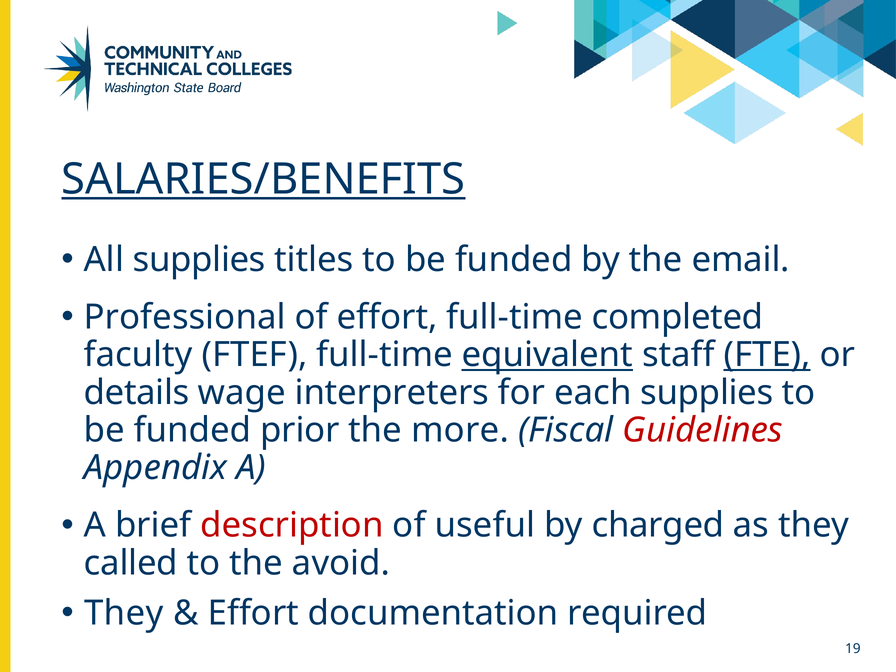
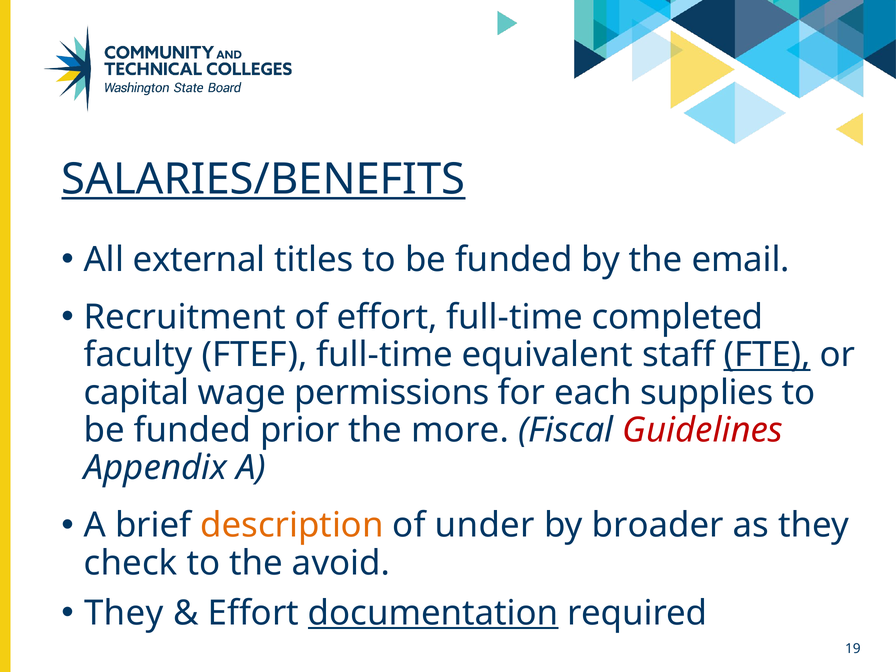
All supplies: supplies -> external
Professional: Professional -> Recruitment
equivalent underline: present -> none
details: details -> capital
interpreters: interpreters -> permissions
description colour: red -> orange
useful: useful -> under
charged: charged -> broader
called: called -> check
documentation underline: none -> present
